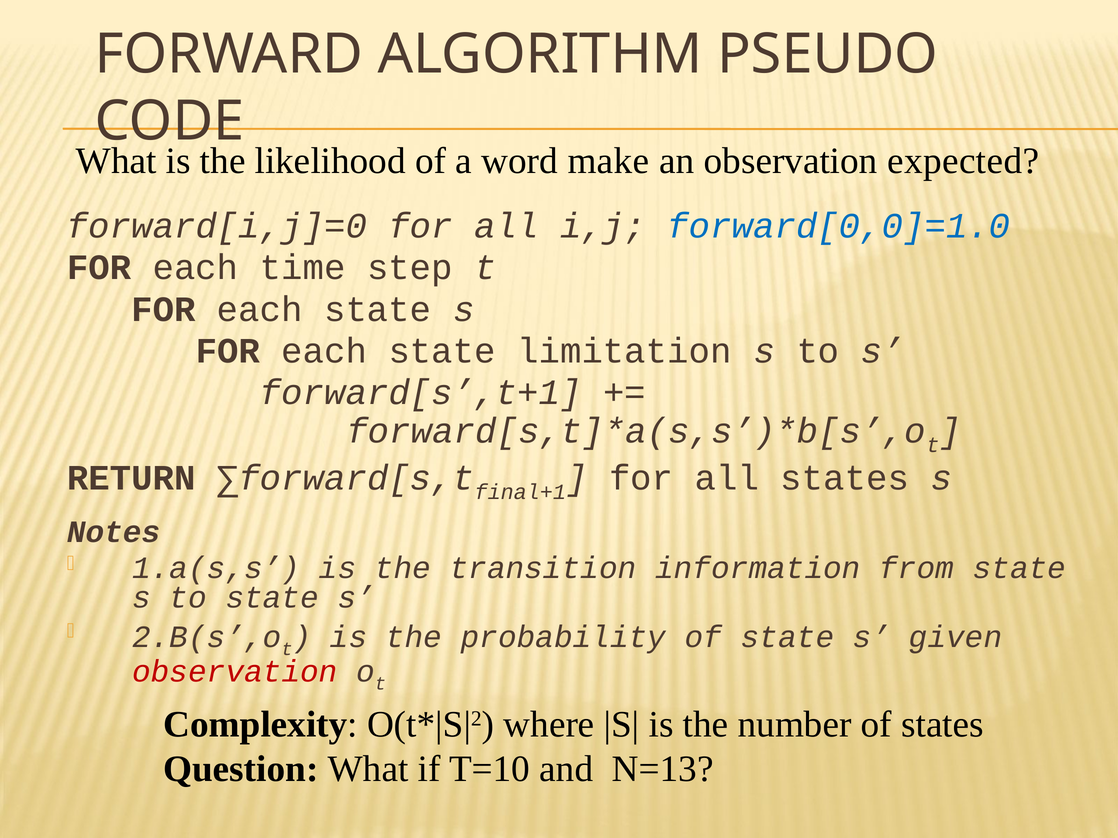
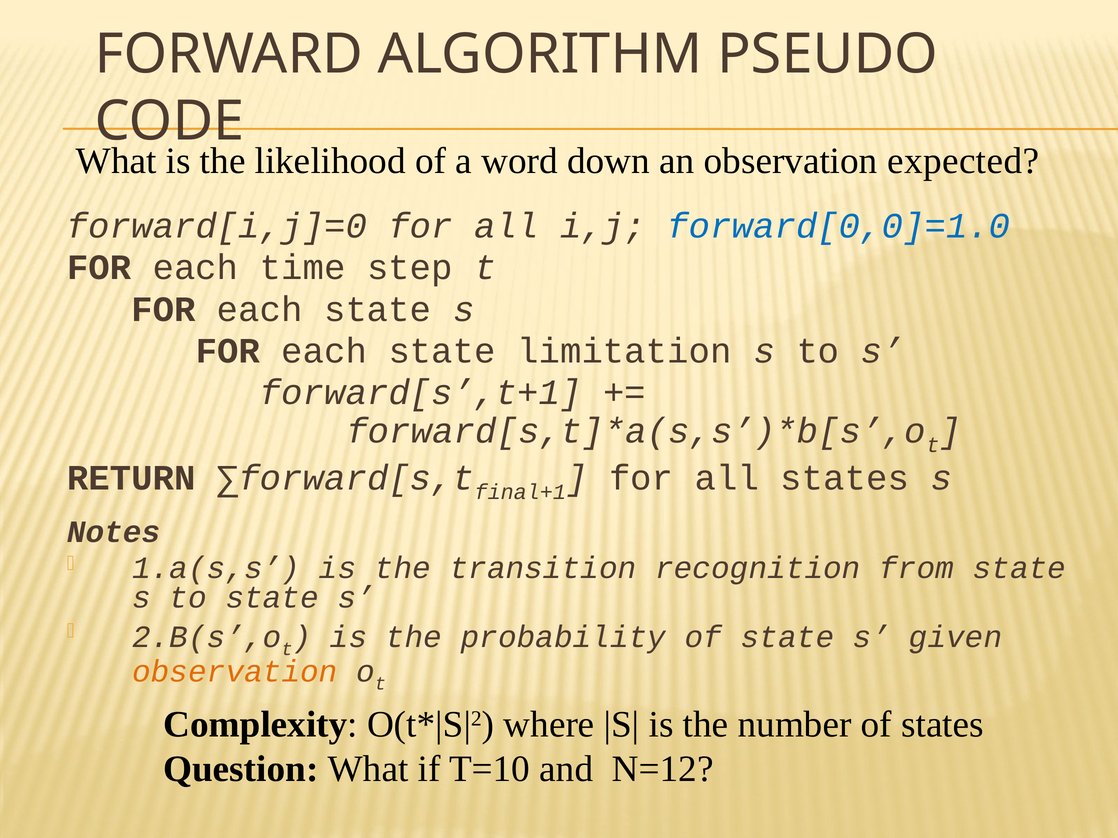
make: make -> down
information: information -> recognition
observation at (235, 672) colour: red -> orange
N=13: N=13 -> N=12
